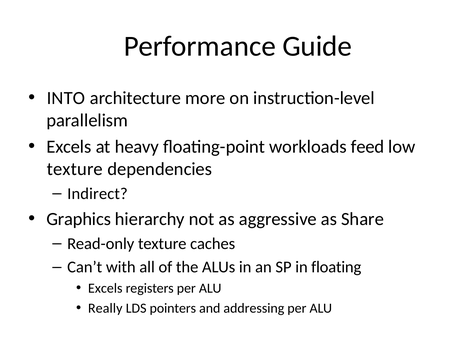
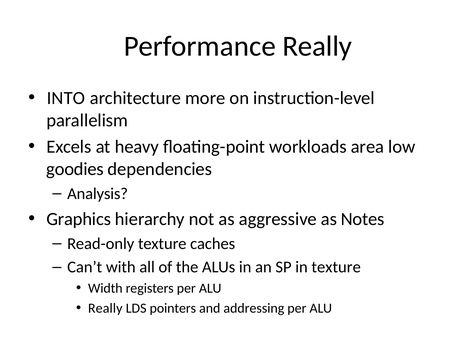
Performance Guide: Guide -> Really
feed: feed -> area
texture at (75, 169): texture -> goodies
Indirect: Indirect -> Analysis
Share: Share -> Notes
in floating: floating -> texture
Excels at (105, 288): Excels -> Width
